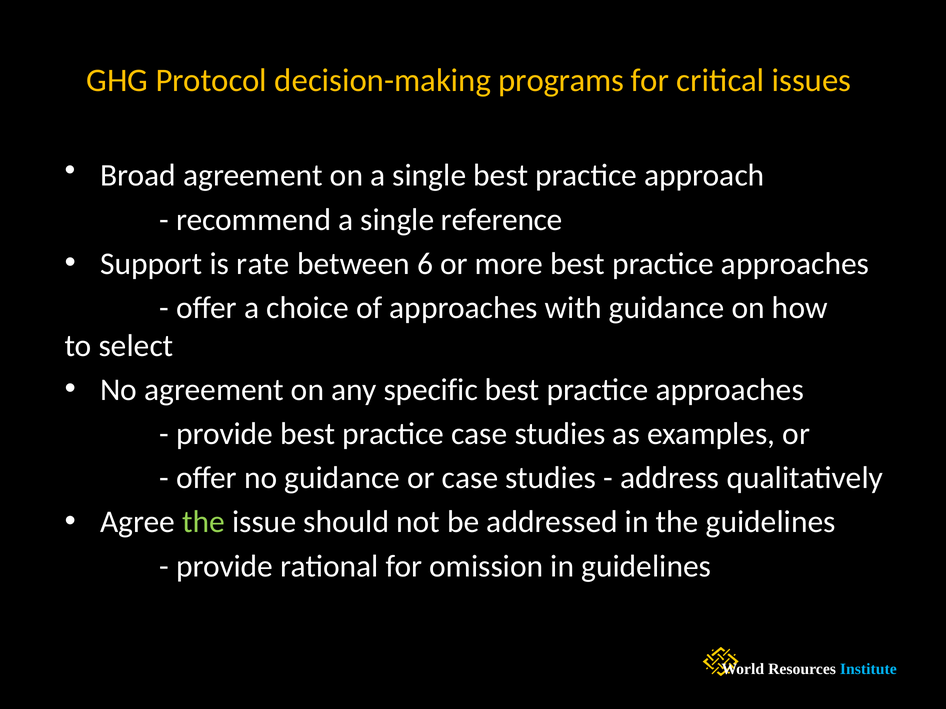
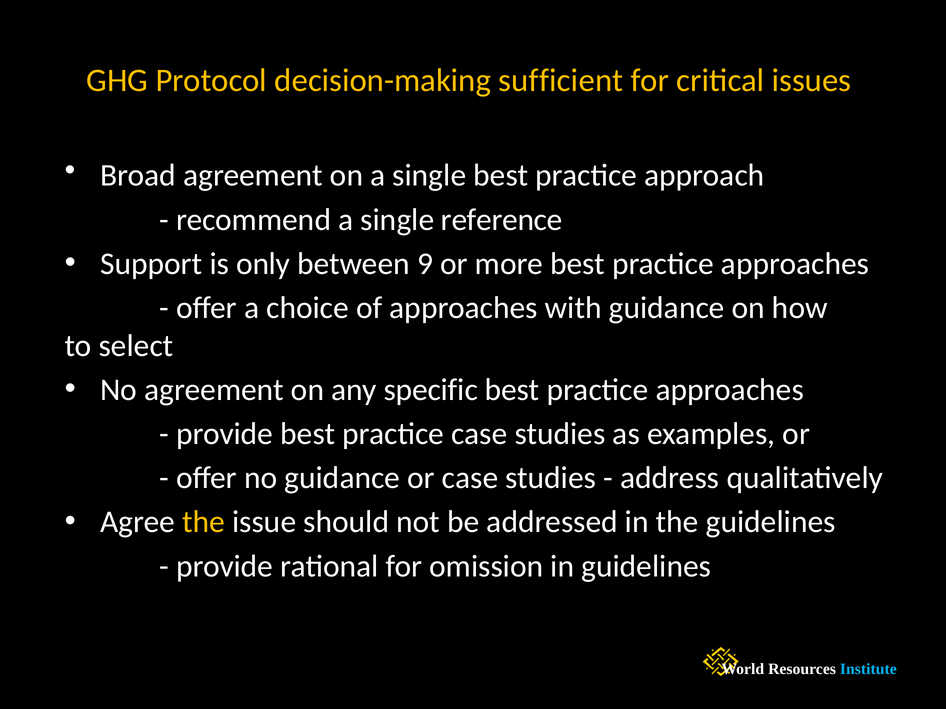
programs: programs -> sufficient
rate: rate -> only
6: 6 -> 9
the at (204, 522) colour: light green -> yellow
